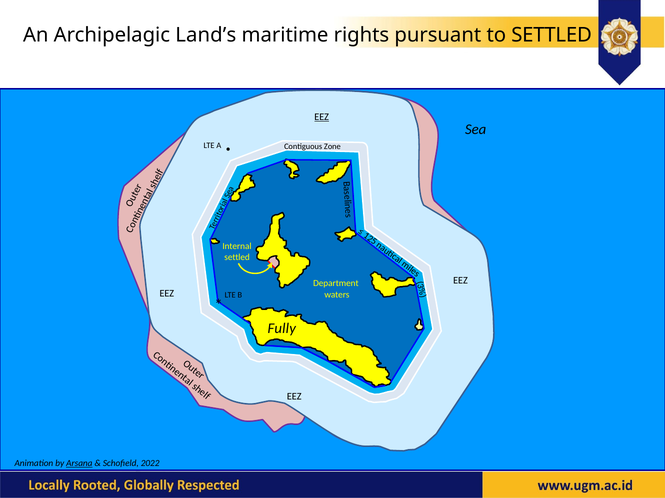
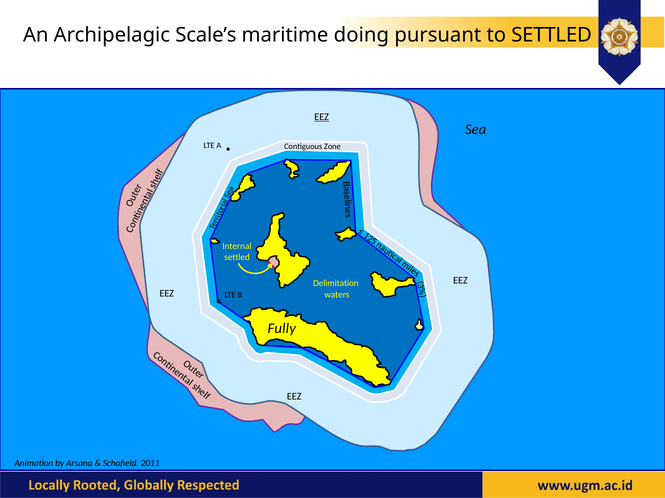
Land’s: Land’s -> Scale’s
rights: rights -> doing
Department: Department -> Delimitation
Arsana underline: present -> none
2022: 2022 -> 2011
